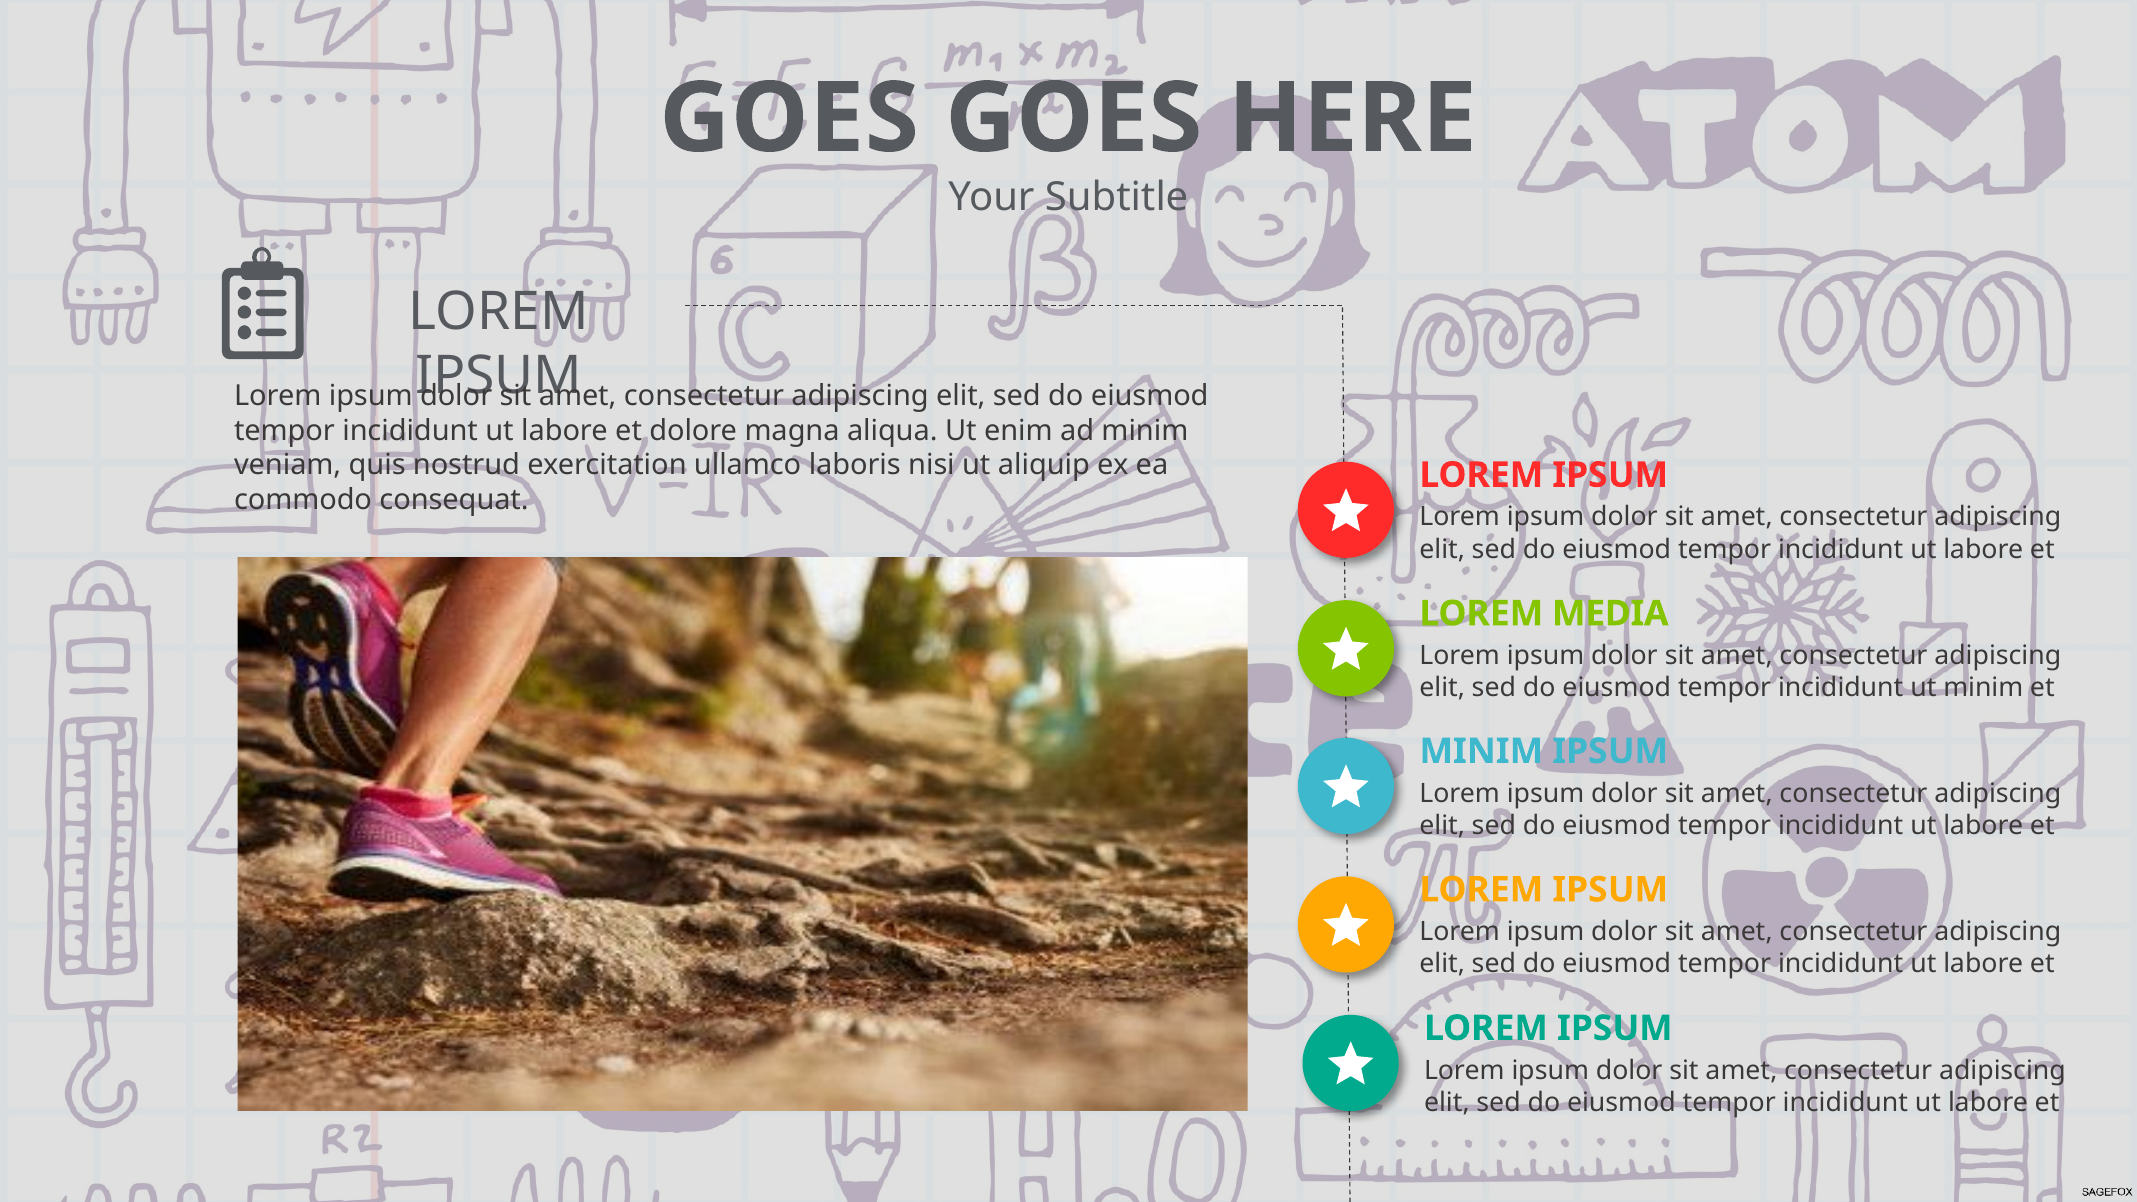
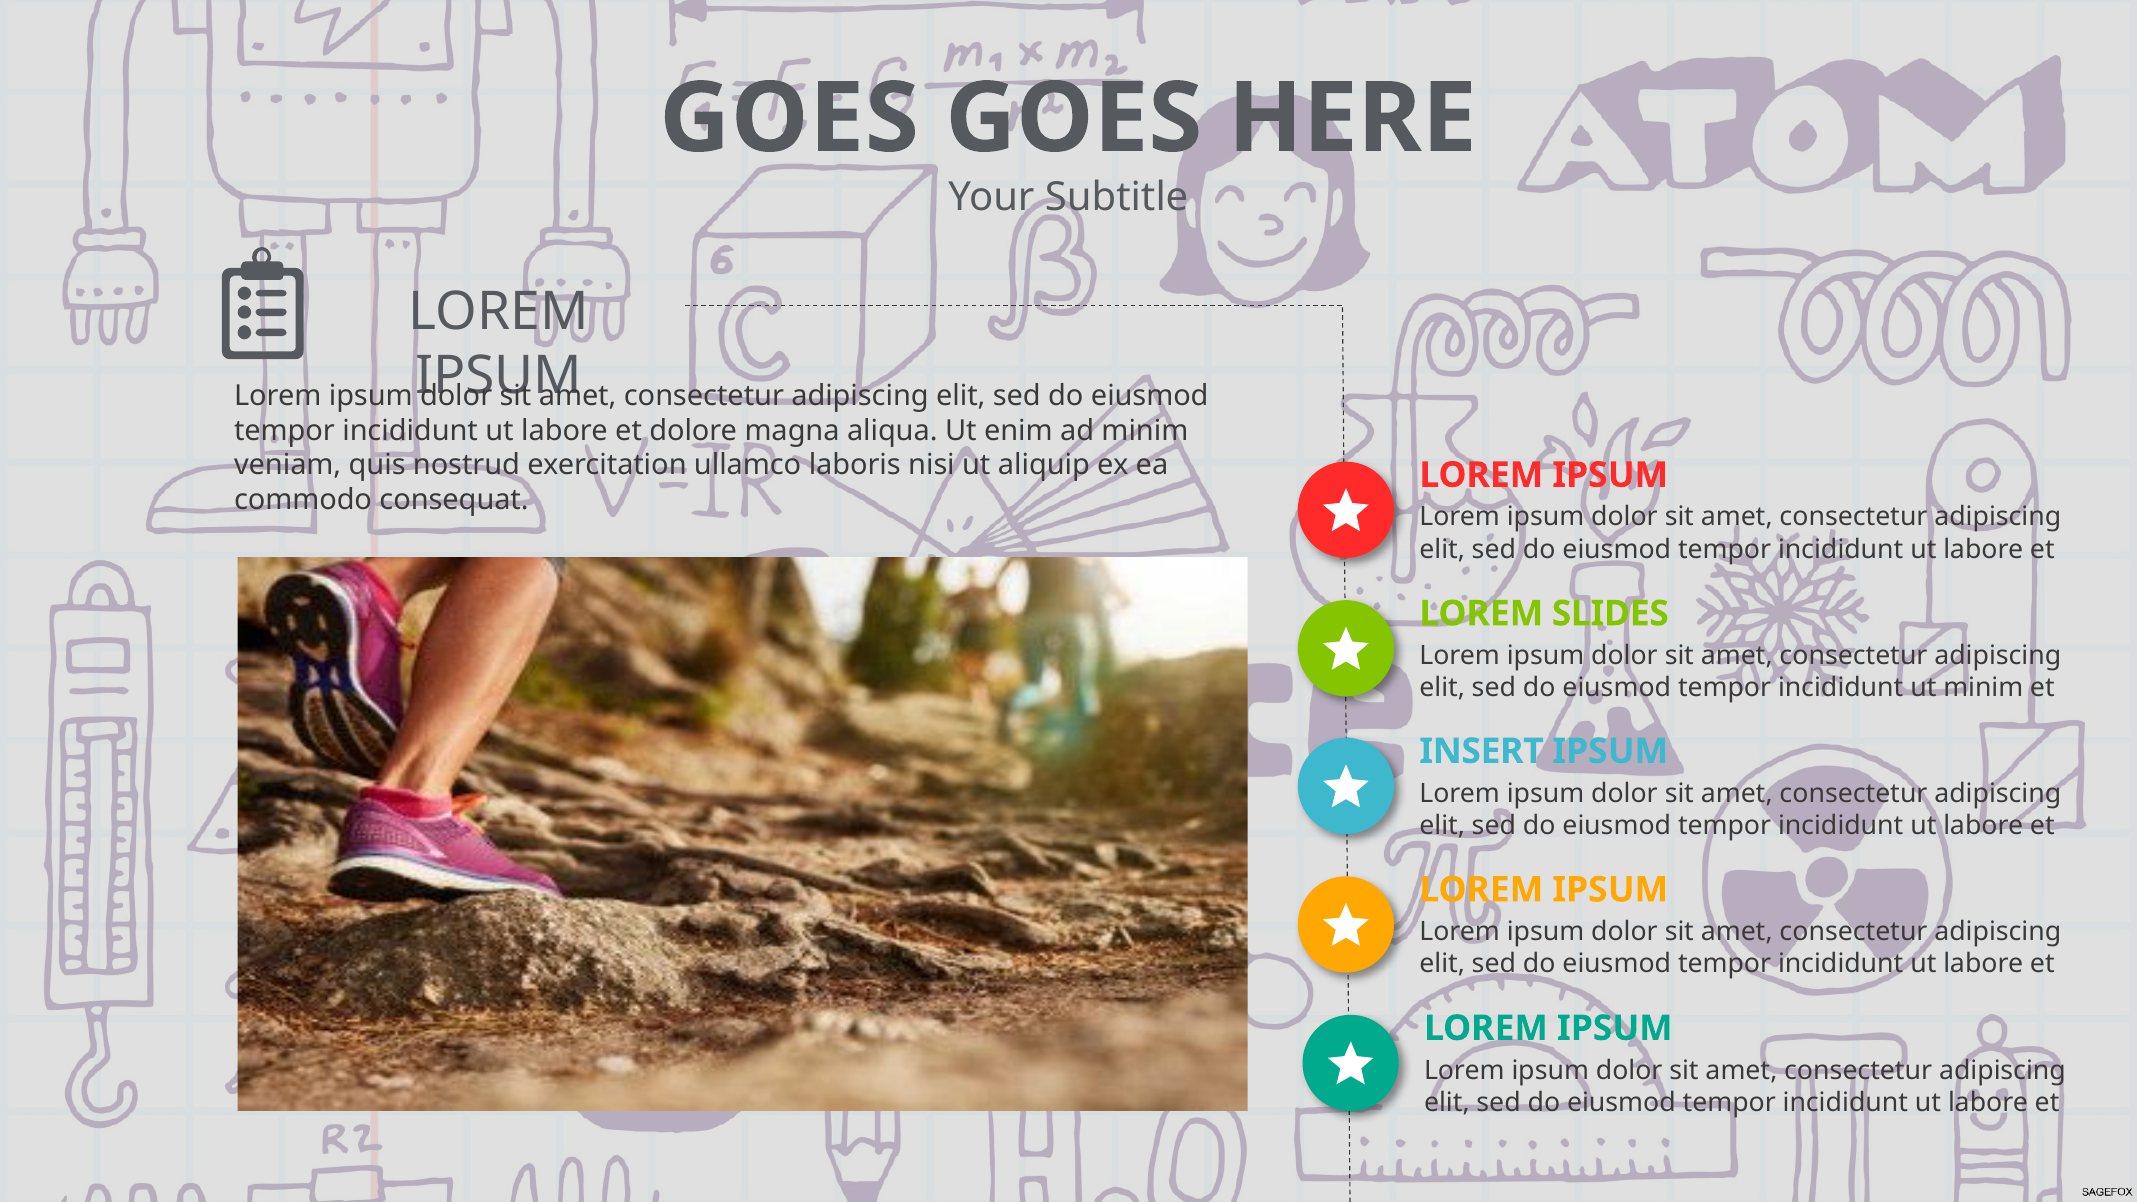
MEDIA: MEDIA -> SLIDES
MINIM at (1481, 751): MINIM -> INSERT
